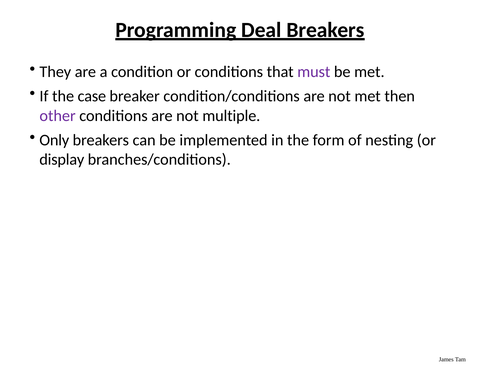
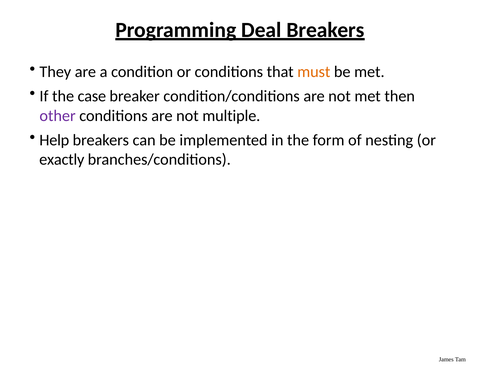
must colour: purple -> orange
Only: Only -> Help
display: display -> exactly
